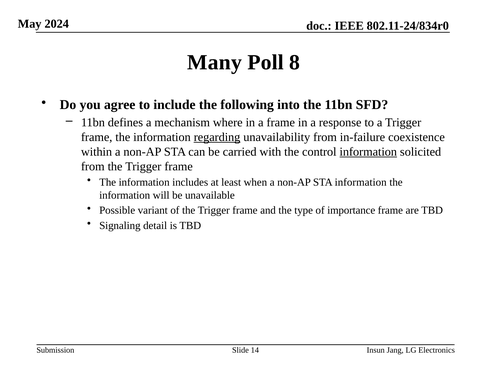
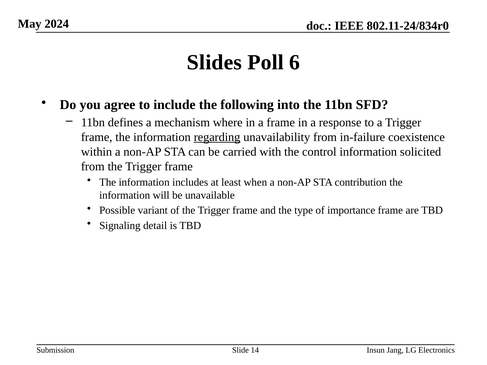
Many: Many -> Slides
8: 8 -> 6
information at (368, 152) underline: present -> none
STA information: information -> contribution
